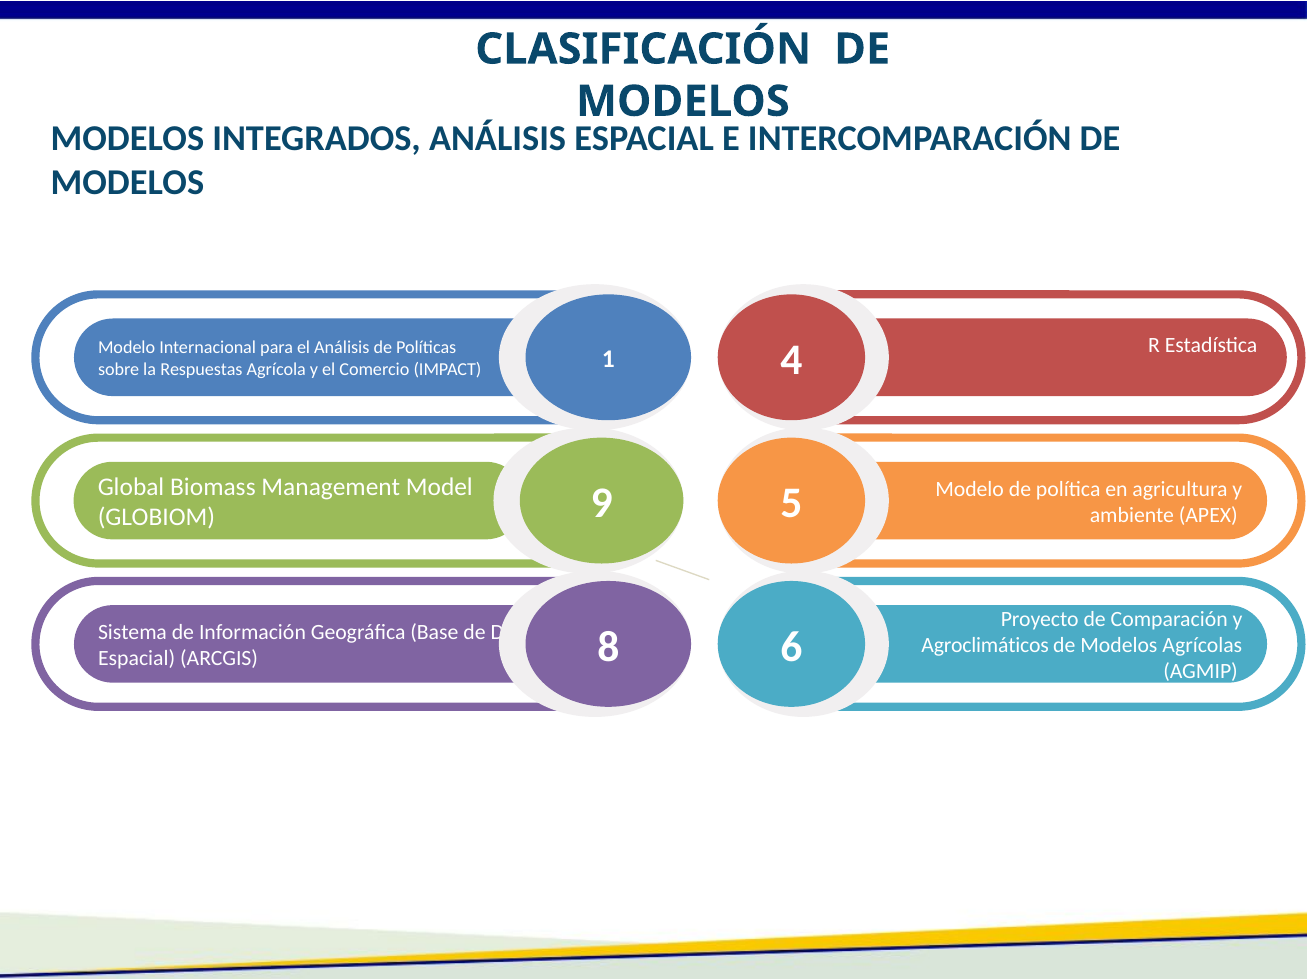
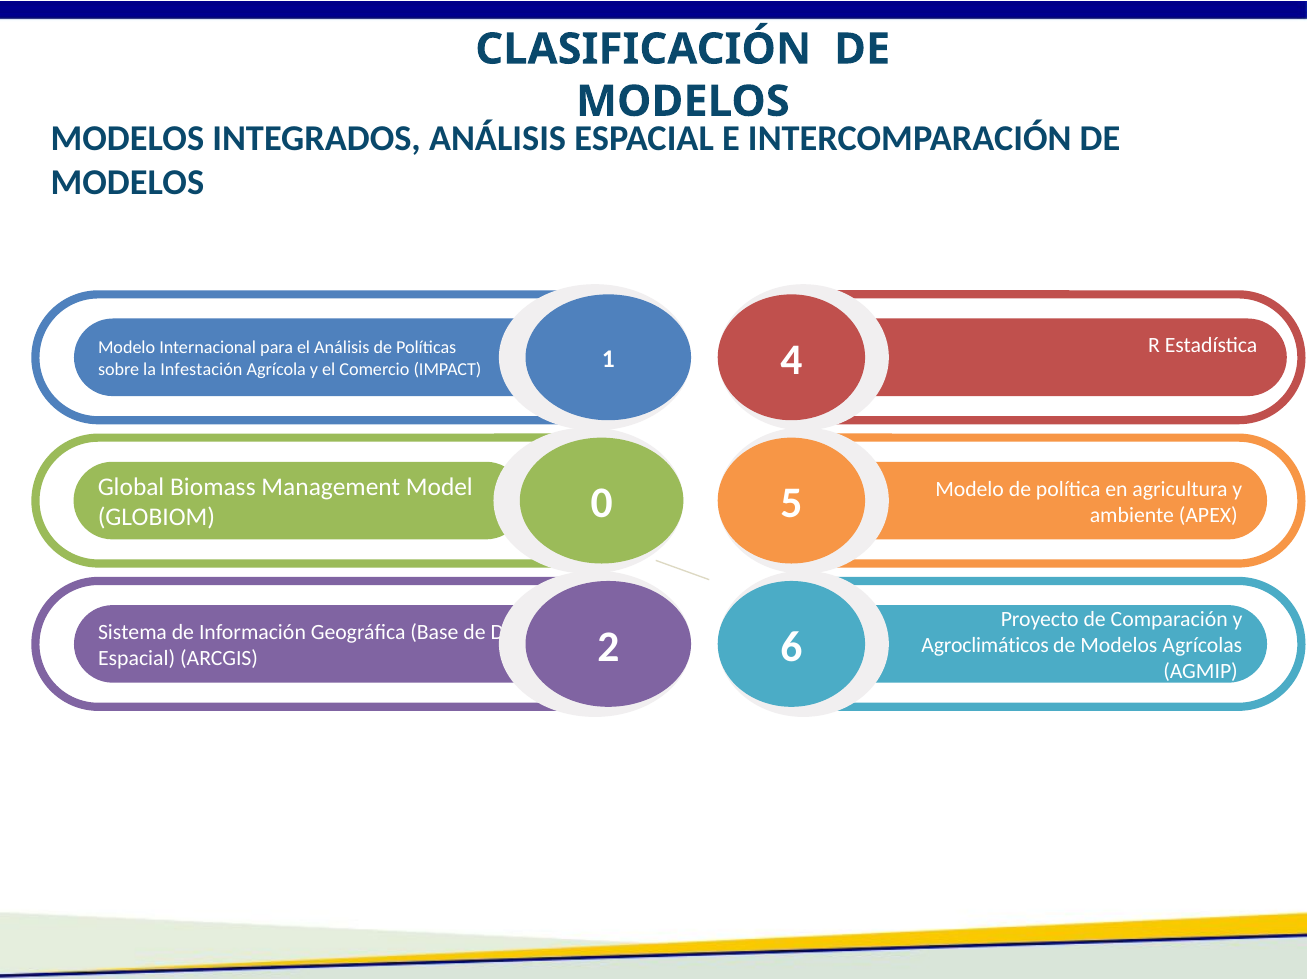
Respuestas: Respuestas -> Infestación
9: 9 -> 0
8: 8 -> 2
